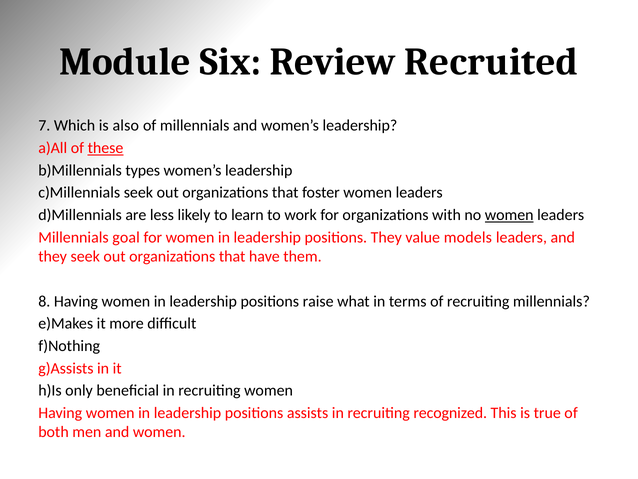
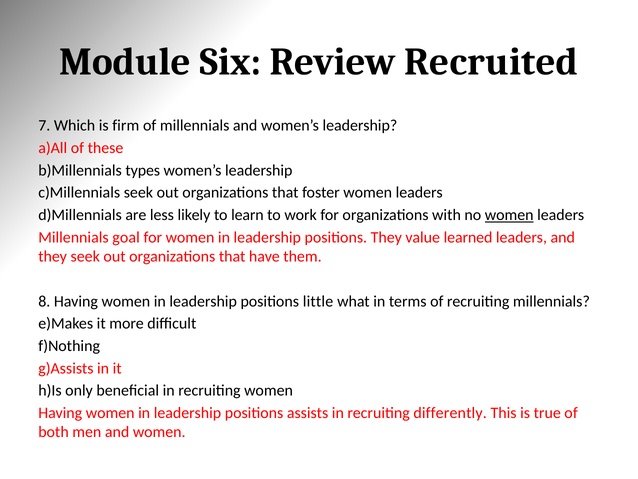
also: also -> firm
these underline: present -> none
models: models -> learned
raise: raise -> little
recognized: recognized -> differently
